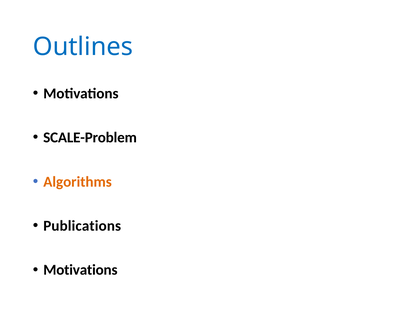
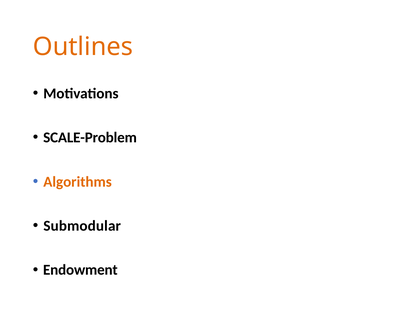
Outlines colour: blue -> orange
Publications: Publications -> Submodular
Motivations at (80, 270): Motivations -> Endowment
